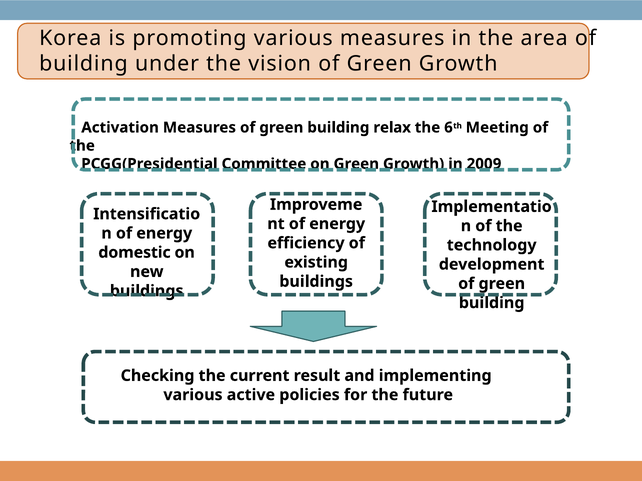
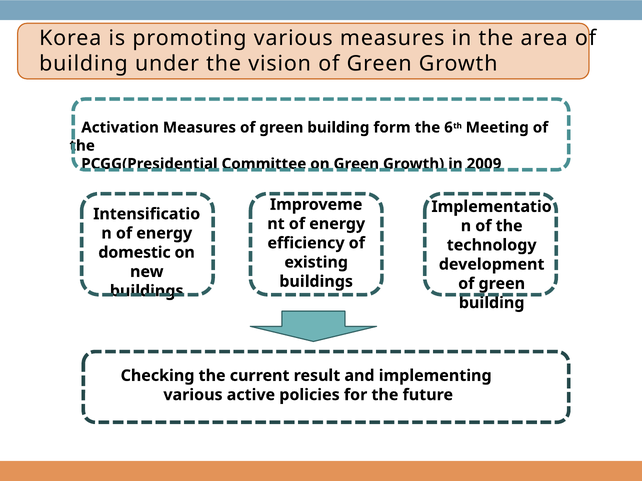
relax: relax -> form
